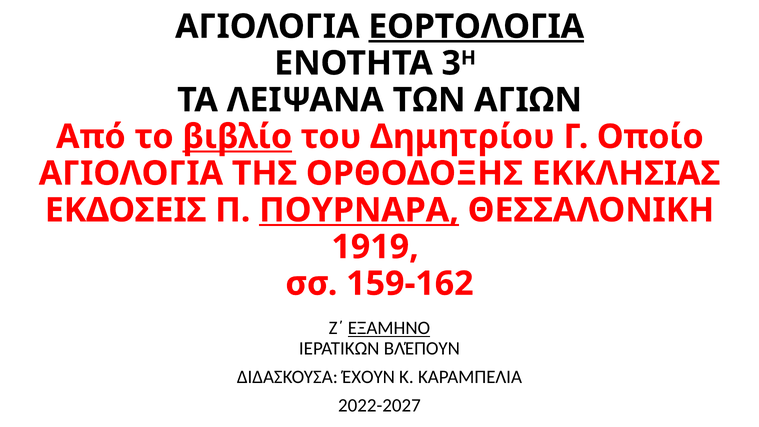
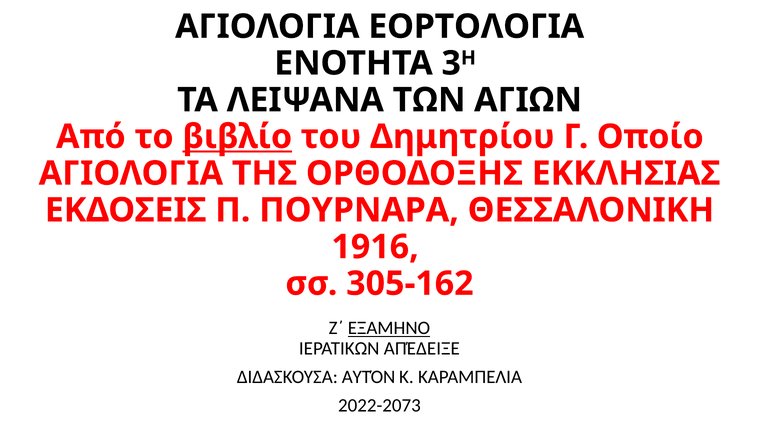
ΕΟΡΤΟΛΟΓΙΑ underline: present -> none
ΠΟΥΡΝΑΡΑ underline: present -> none
1919: 1919 -> 1916
159-162: 159-162 -> 305-162
ΒΛΈΠΟΥΝ: ΒΛΈΠΟΥΝ -> ΑΠΈΔΕΙΞΕ
ΈΧΟΥΝ: ΈΧΟΥΝ -> ΑΥΤΌΝ
2022-2027: 2022-2027 -> 2022-2073
